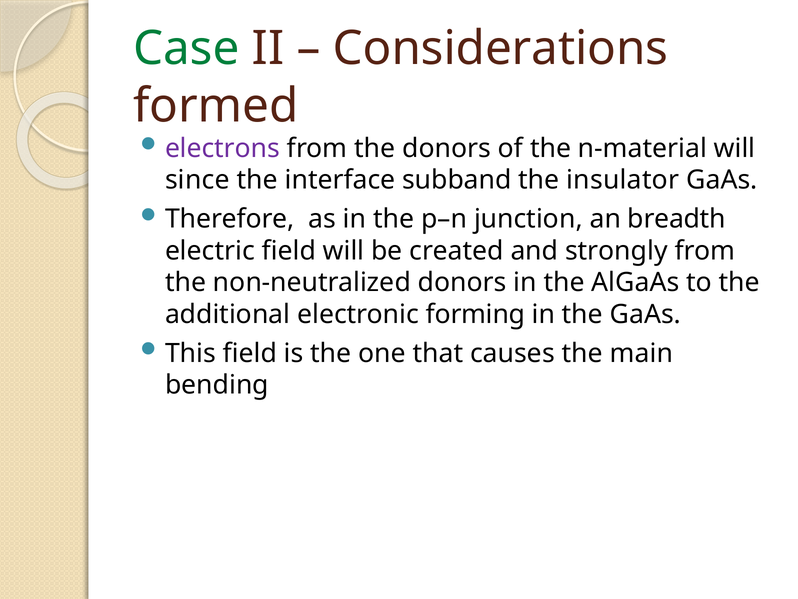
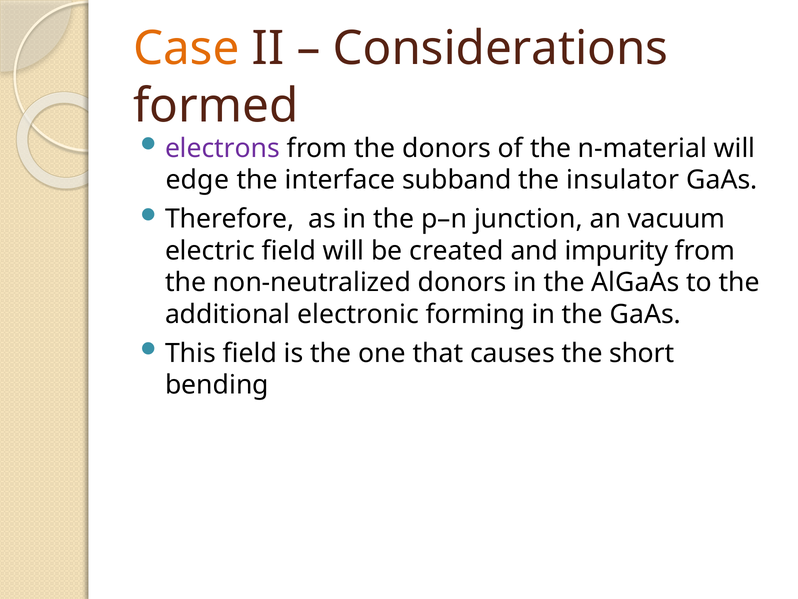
Case colour: green -> orange
since: since -> edge
breadth: breadth -> vacuum
strongly: strongly -> impurity
main: main -> short
